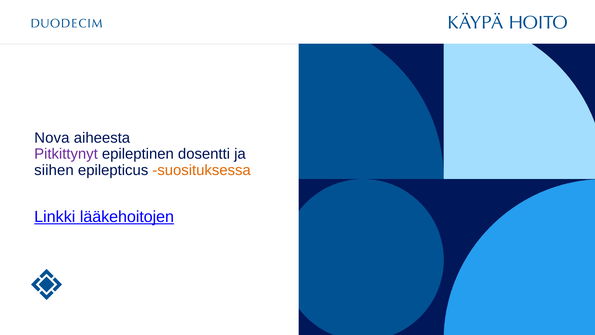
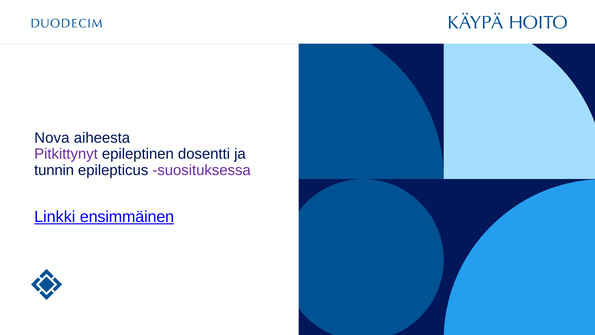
siihen: siihen -> tunnin
suosituksessa colour: orange -> purple
lääkehoitojen: lääkehoitojen -> ensimmäinen
